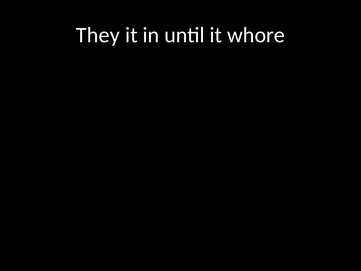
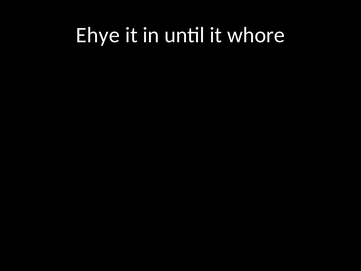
They: They -> Ehye
